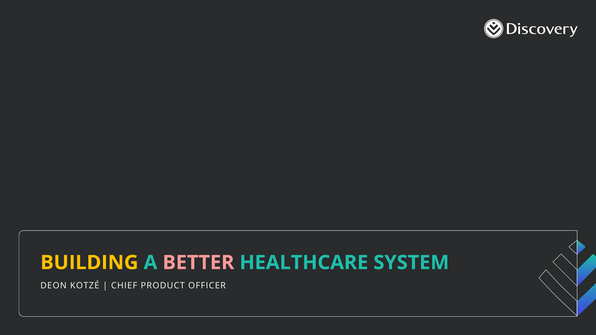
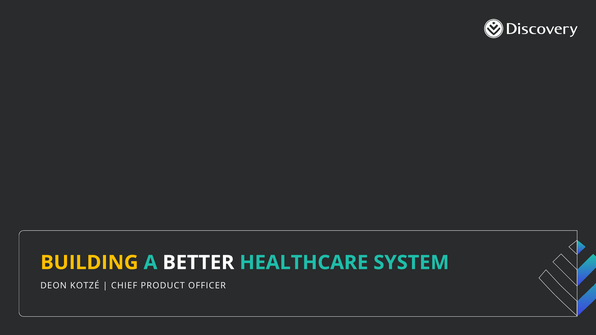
BETTER colour: pink -> white
